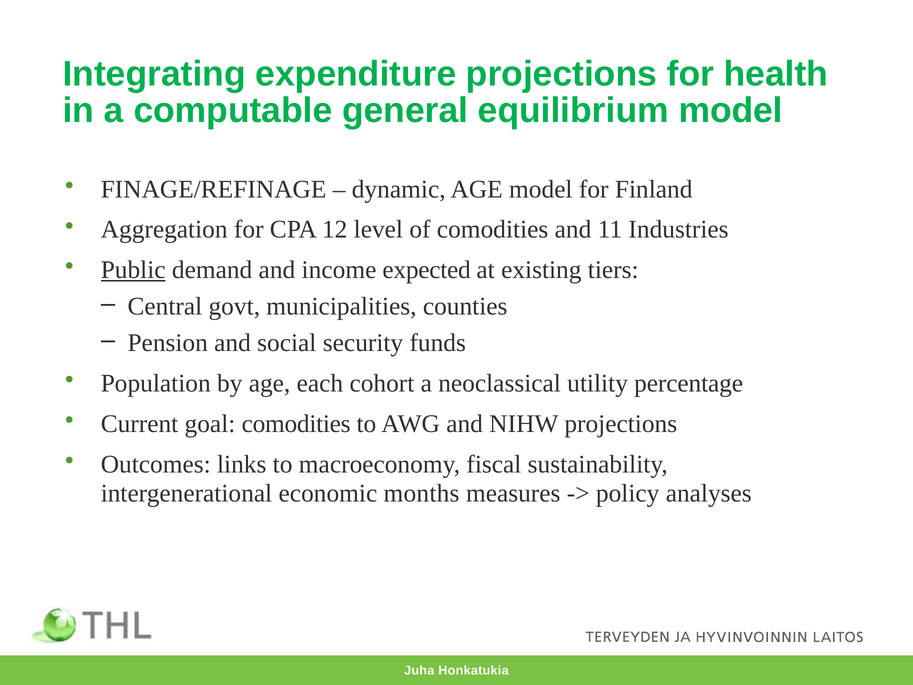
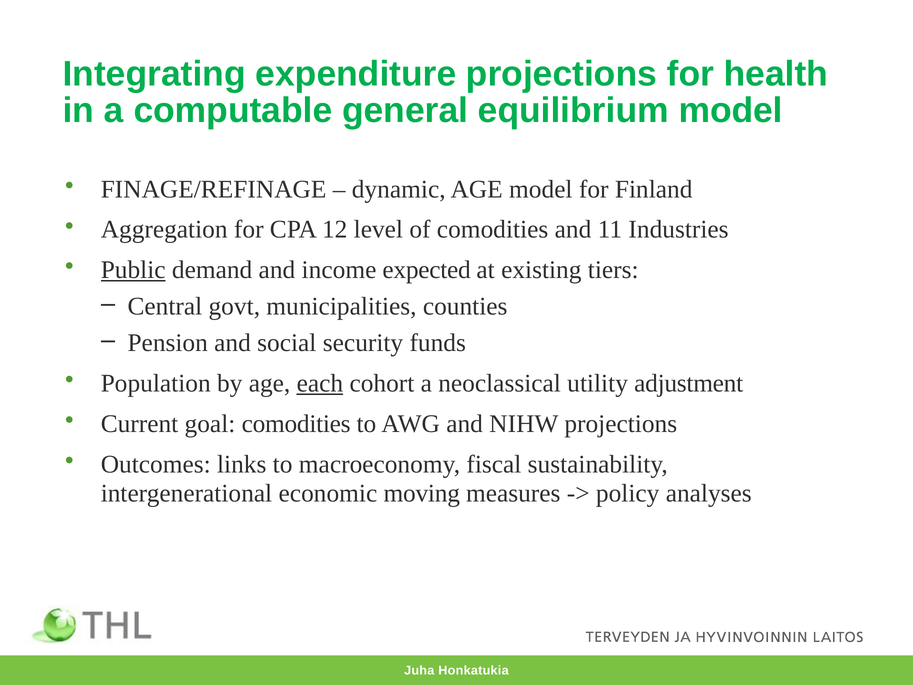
each underline: none -> present
percentage: percentage -> adjustment
months: months -> moving
